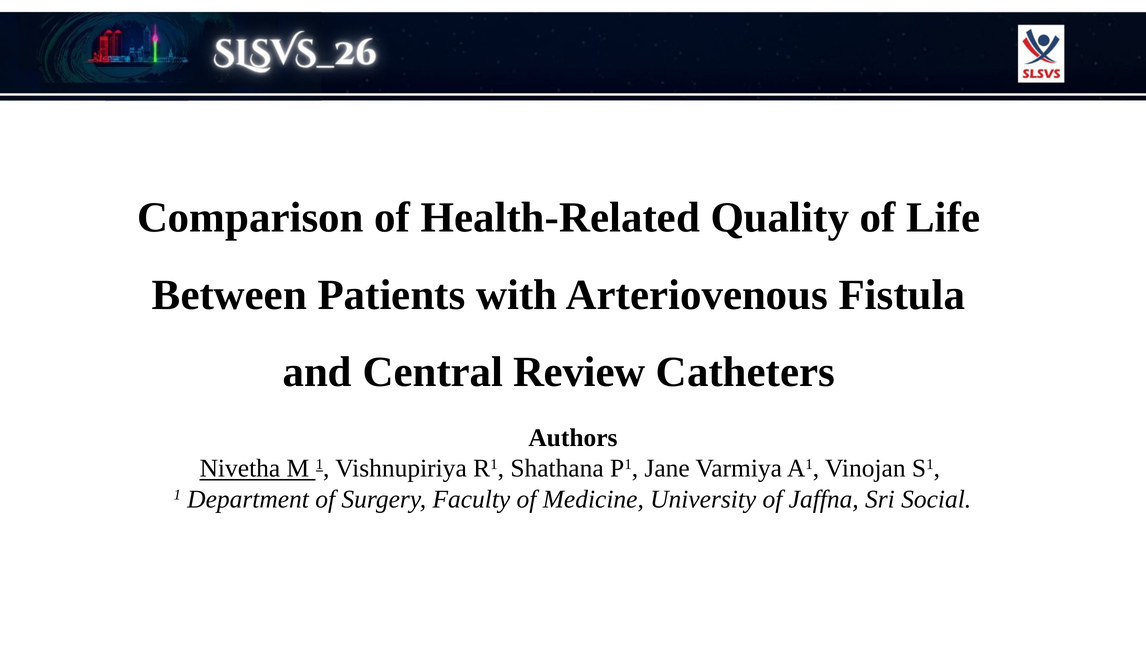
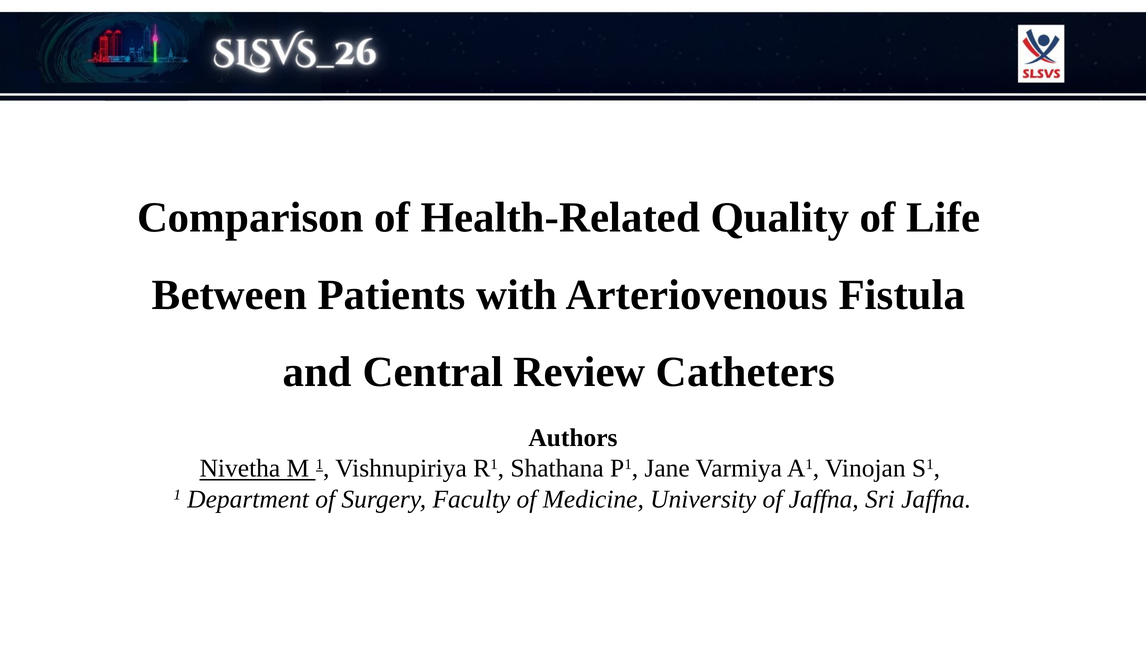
Sri Social: Social -> Jaffna
